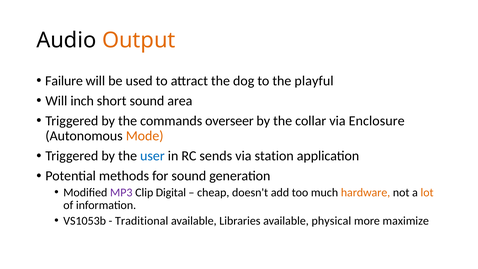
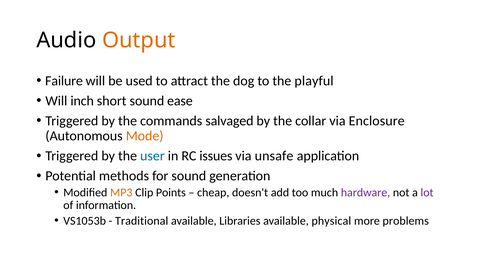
area: area -> ease
overseer: overseer -> salvaged
sends: sends -> issues
station: station -> unsafe
MP3 colour: purple -> orange
Digital: Digital -> Points
hardware colour: orange -> purple
lot colour: orange -> purple
maximize: maximize -> problems
